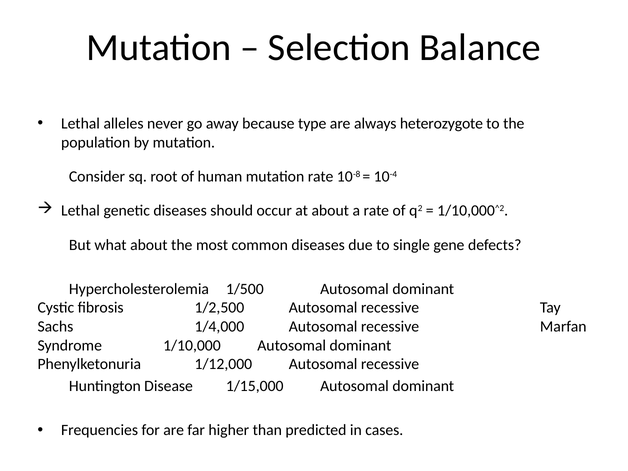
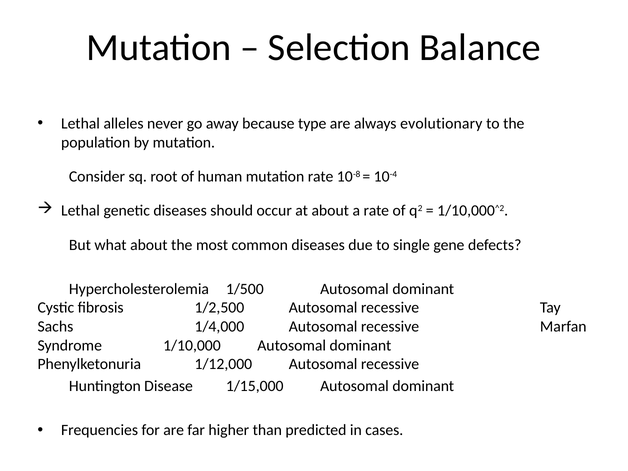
heterozygote: heterozygote -> evolutionary
